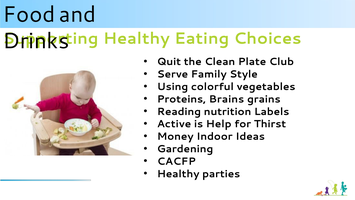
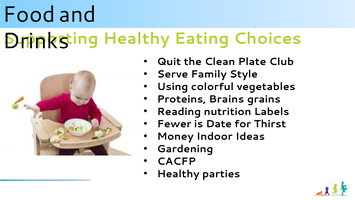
Active: Active -> Fewer
Help: Help -> Date
